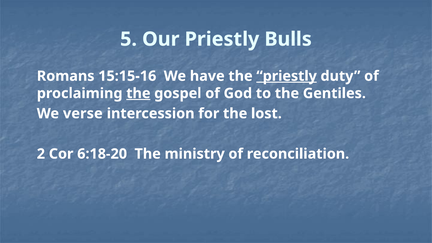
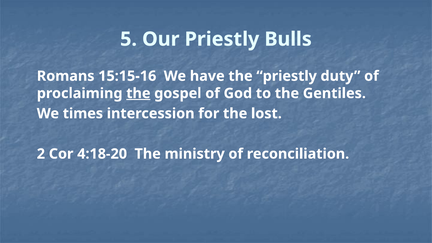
priestly at (287, 76) underline: present -> none
verse: verse -> times
6:18-20: 6:18-20 -> 4:18-20
